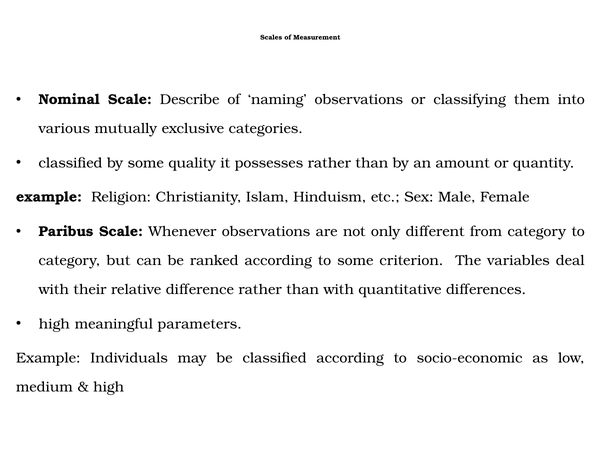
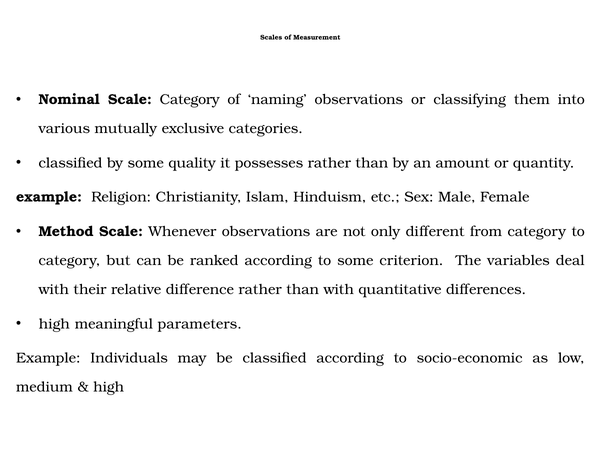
Scale Describe: Describe -> Category
Paribus: Paribus -> Method
